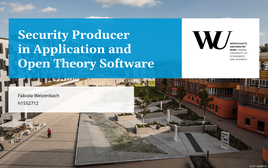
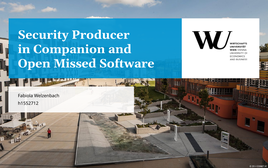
Application: Application -> Companion
Theory: Theory -> Missed
